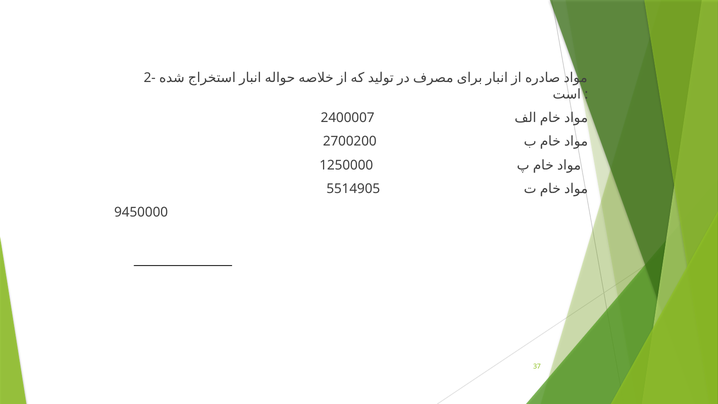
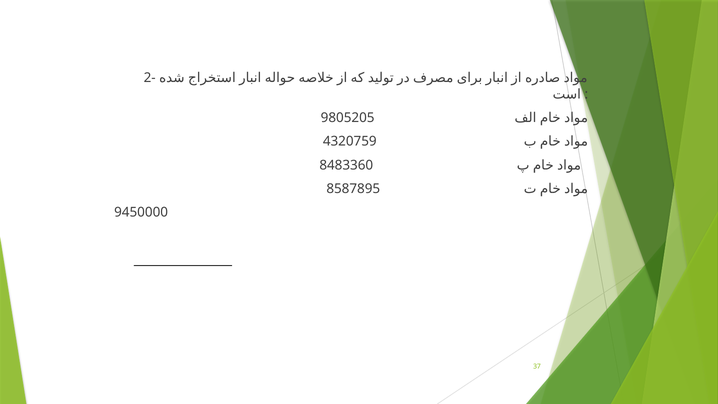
2400007: 2400007 -> 9805205
2700200: 2700200 -> 4320759
1250000: 1250000 -> 8483360
5514905: 5514905 -> 8587895
